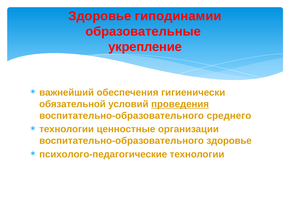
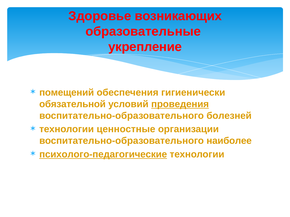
гиподинамии: гиподинамии -> возникающих
важнейший: важнейший -> помещений
среднего: среднего -> болезней
воспитательно-образовательного здоровье: здоровье -> наиболее
психолого-педагогические underline: none -> present
